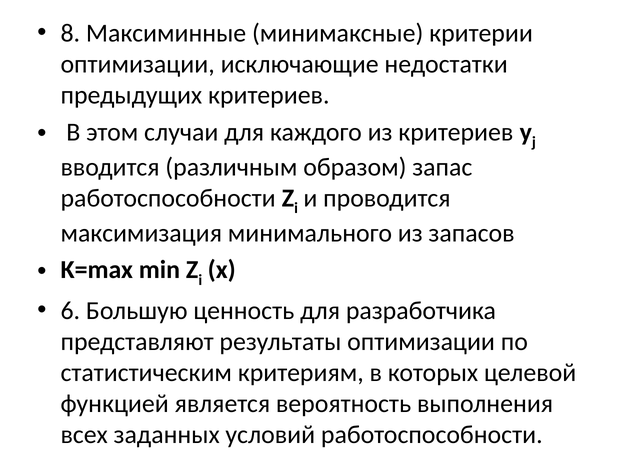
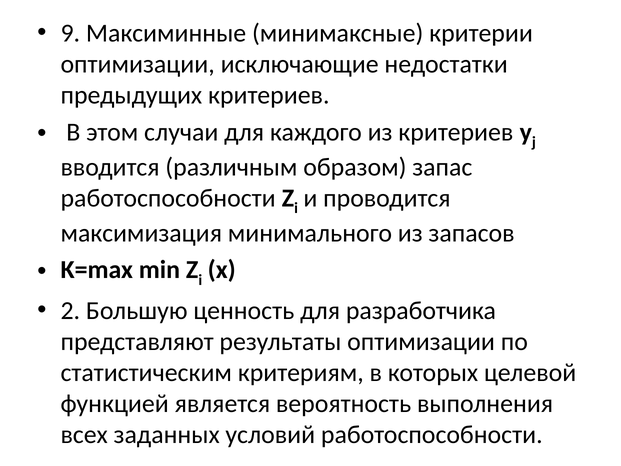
8: 8 -> 9
6: 6 -> 2
